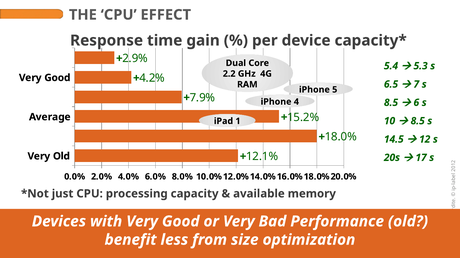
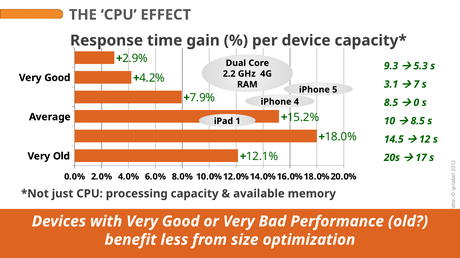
5.4: 5.4 -> 9.3
6.5: 6.5 -> 3.1
6 at (416, 103): 6 -> 0
